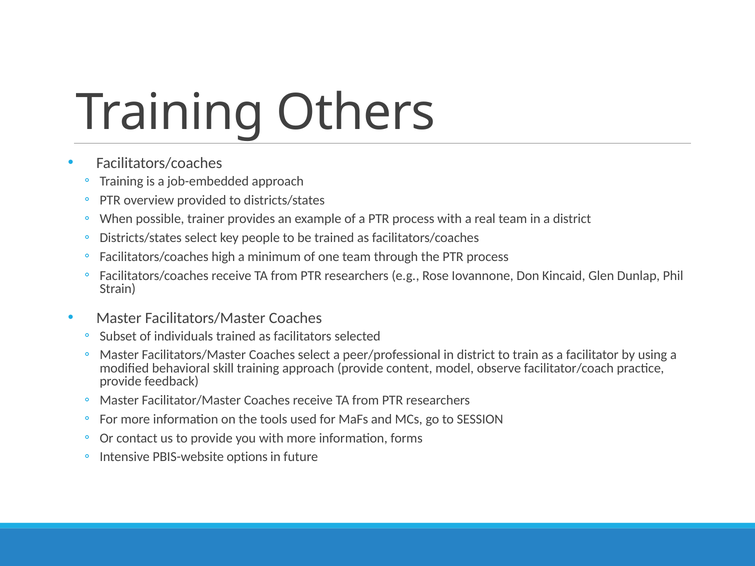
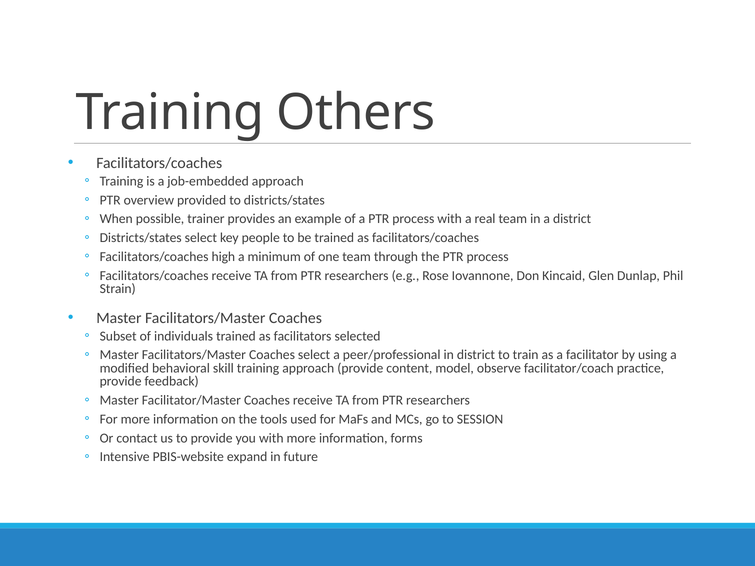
options: options -> expand
